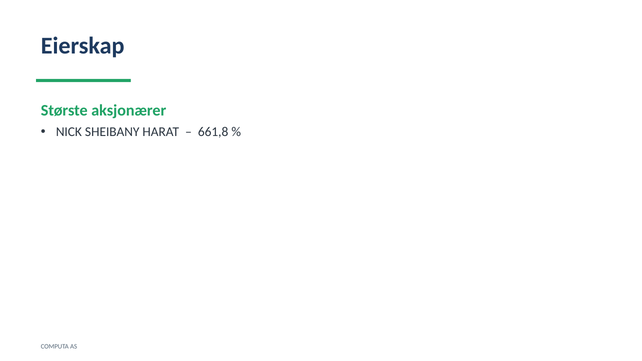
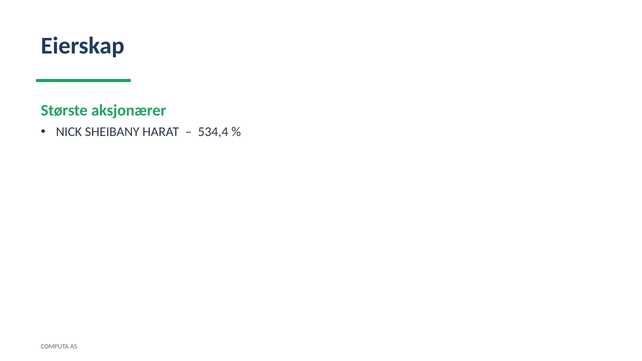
661,8: 661,8 -> 534,4
